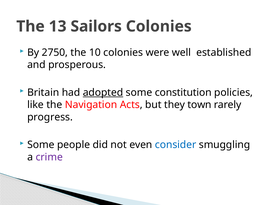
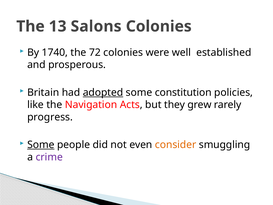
Sailors: Sailors -> Salons
2750: 2750 -> 1740
10: 10 -> 72
town: town -> grew
Some at (41, 145) underline: none -> present
consider colour: blue -> orange
